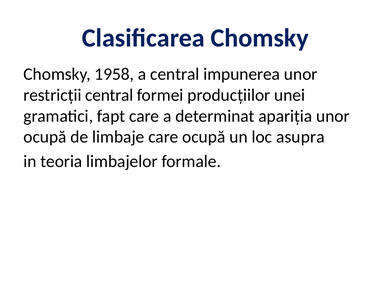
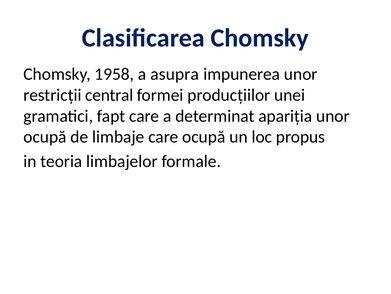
a central: central -> asupra
asupra: asupra -> propus
